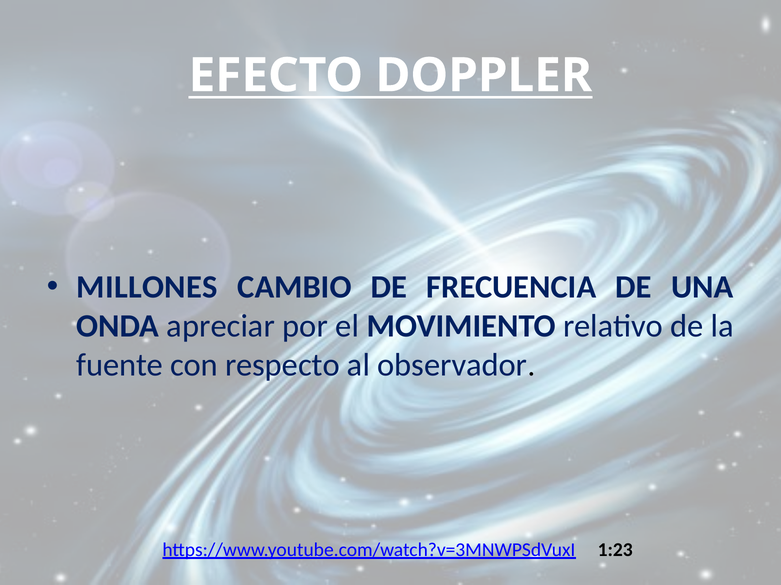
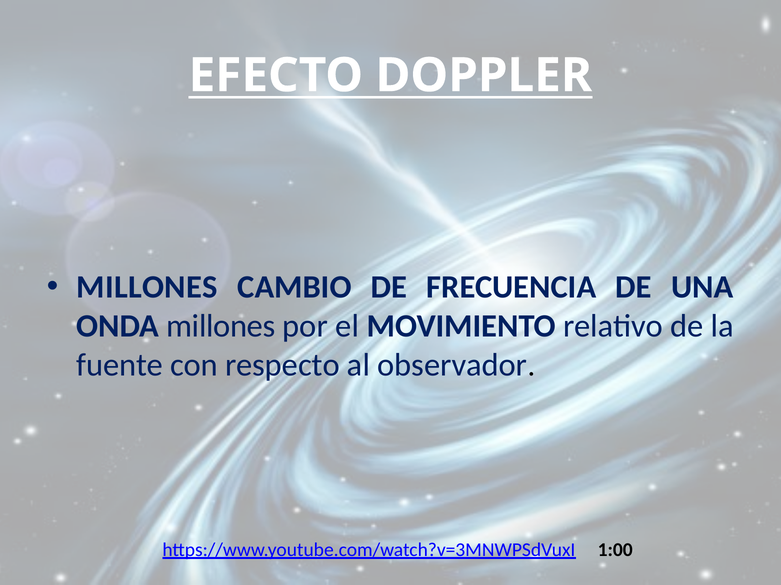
ONDA apreciar: apreciar -> millones
1:23: 1:23 -> 1:00
